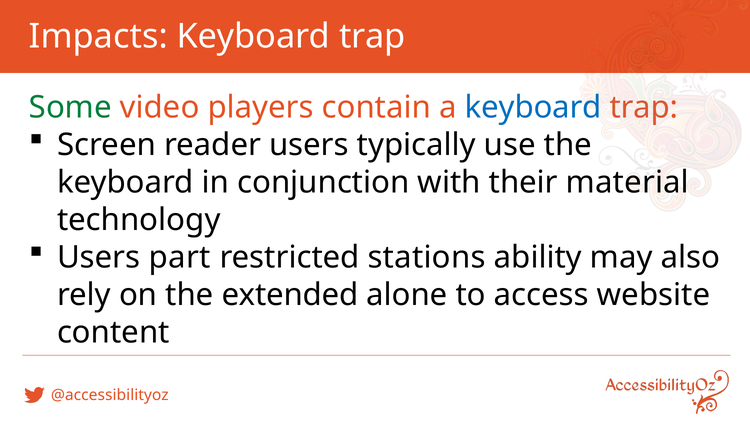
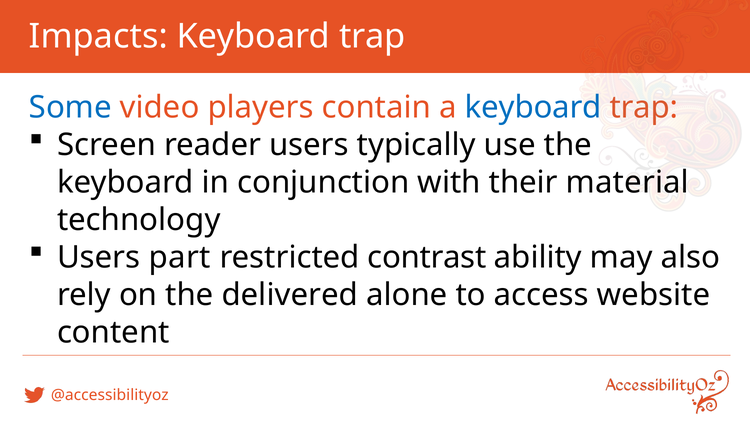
Some colour: green -> blue
stations: stations -> contrast
extended: extended -> delivered
